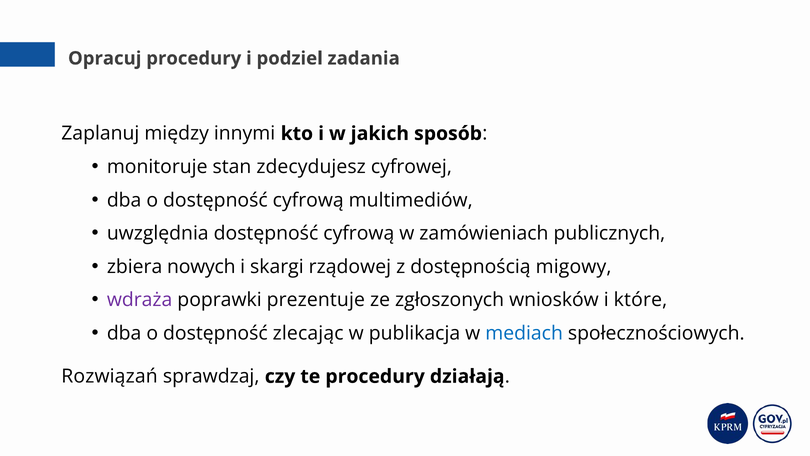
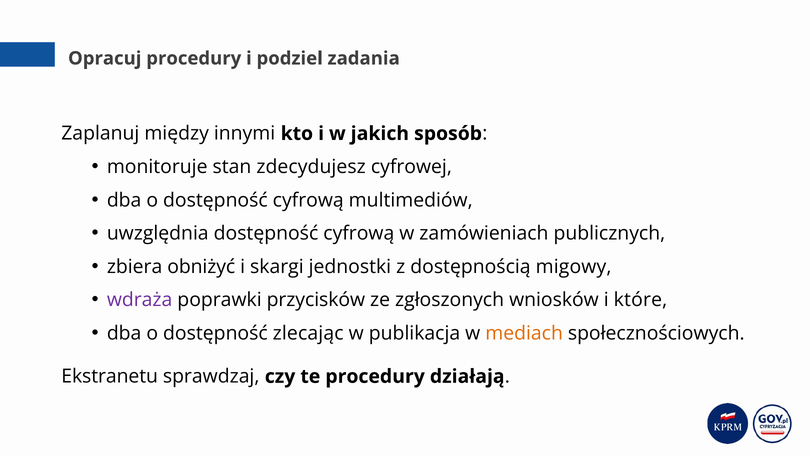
nowych: nowych -> obniżyć
rządowej: rządowej -> jednostki
prezentuje: prezentuje -> przycisków
mediach colour: blue -> orange
Rozwiązań: Rozwiązań -> Ekstranetu
